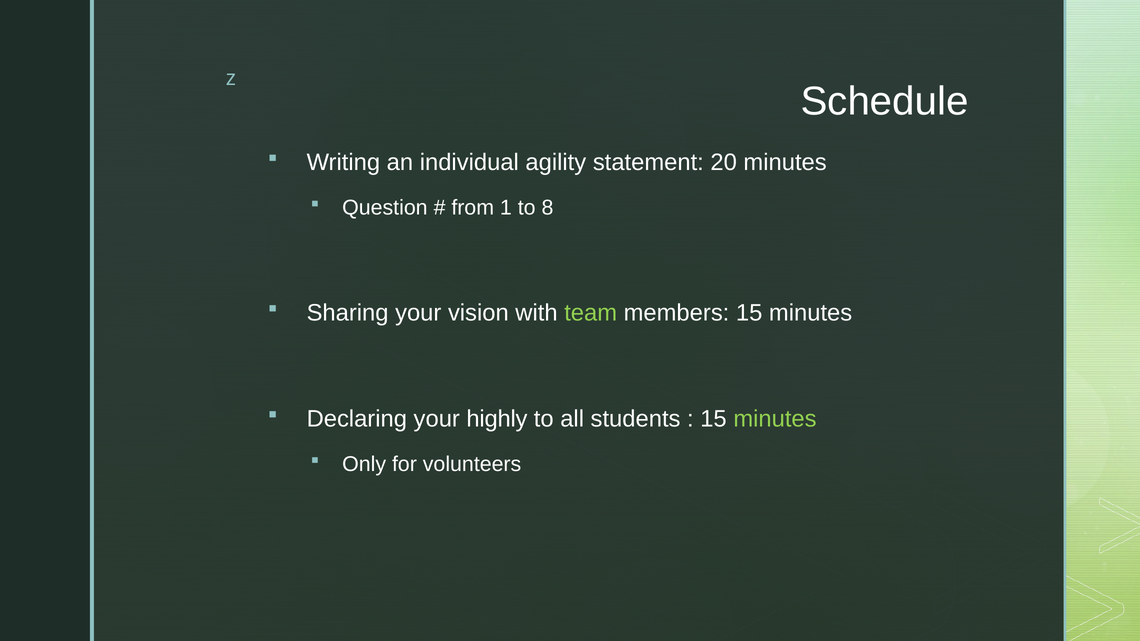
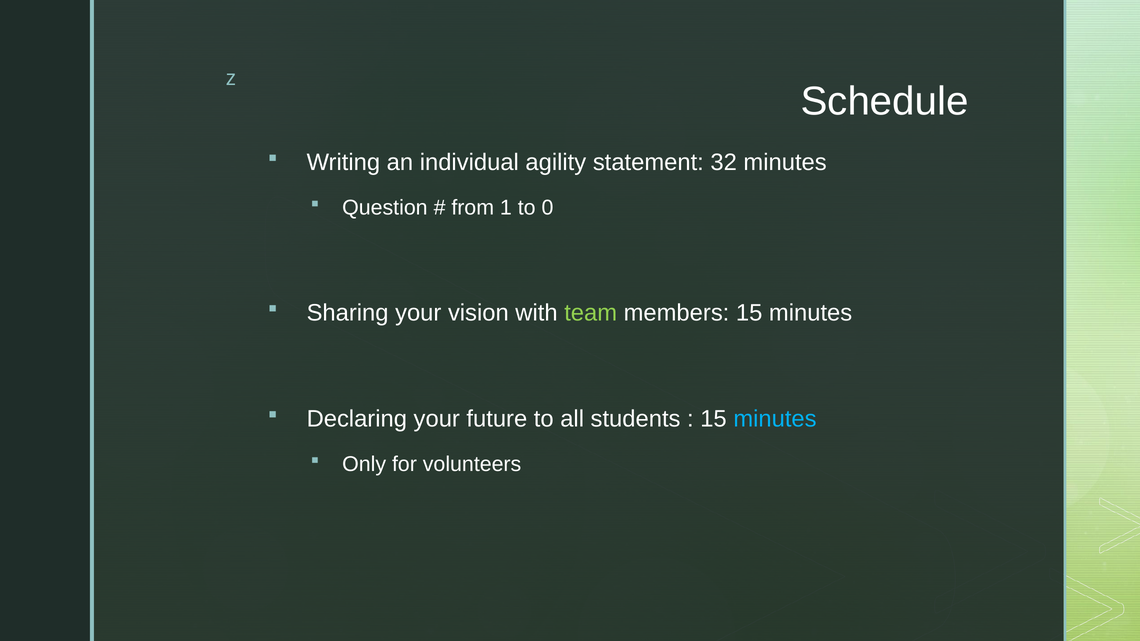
20: 20 -> 32
8: 8 -> 0
highly: highly -> future
minutes at (775, 419) colour: light green -> light blue
